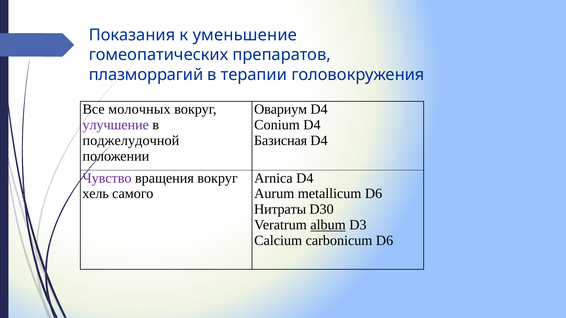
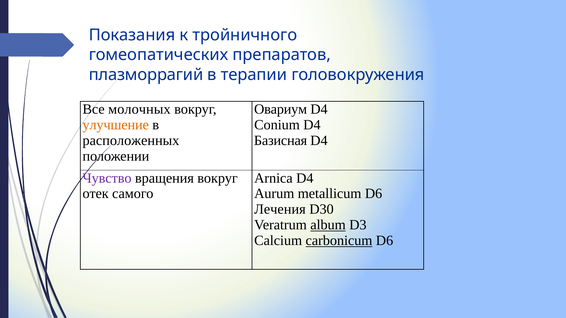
уменьшение: уменьшение -> тройничного
улучшение colour: purple -> orange
поджелудочной: поджелудочной -> расположенных
хель: хель -> отeк
Нитраты: Нитраты -> Лечения
carbonicum underline: none -> present
